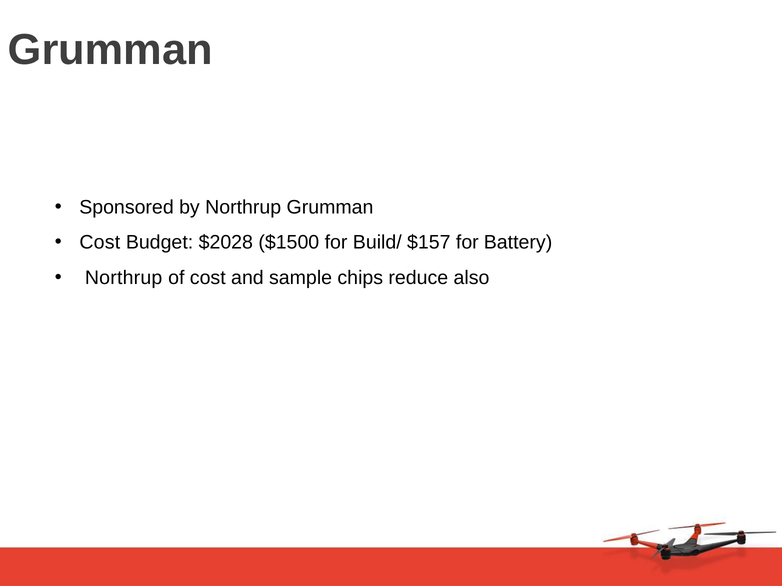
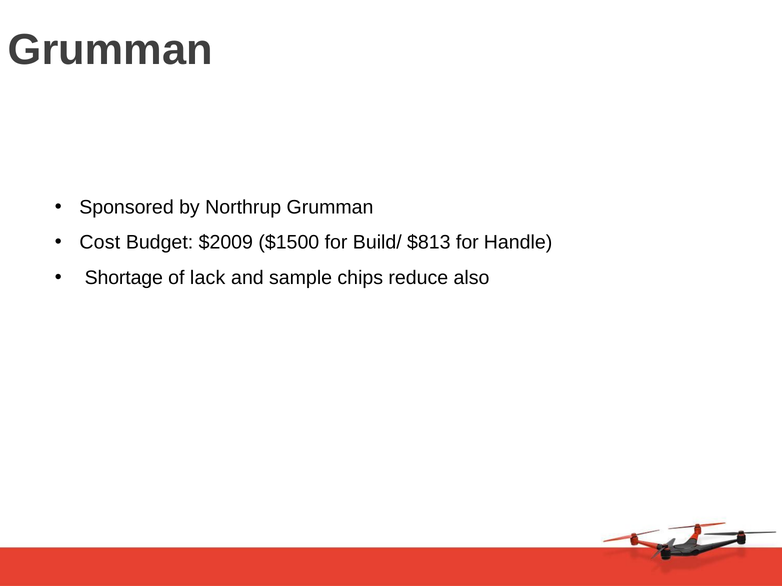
$2028: $2028 -> $2009
$157: $157 -> $813
Battery: Battery -> Handle
Northrup at (124, 278): Northrup -> Shortage
of cost: cost -> lack
